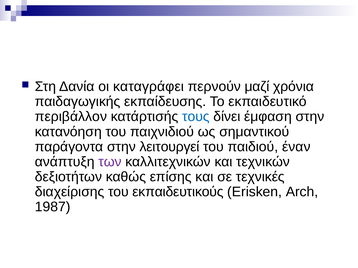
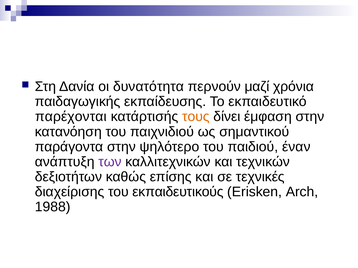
καταγράφει: καταγράφει -> δυνατότητα
περιβάλλον: περιβάλλον -> παρέχονται
τους colour: blue -> orange
λειτουργεί: λειτουργεί -> ψηλότερο
1987: 1987 -> 1988
